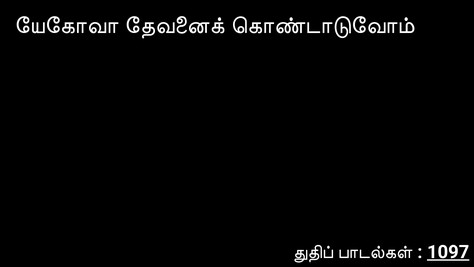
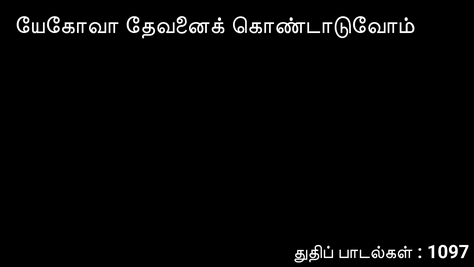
1097 underline: present -> none
